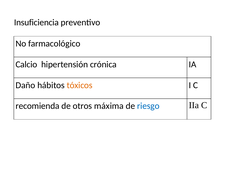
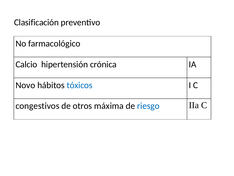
Insuficiencia: Insuficiencia -> Clasificación
Daño: Daño -> Novo
tóxicos colour: orange -> blue
recomienda: recomienda -> congestivos
